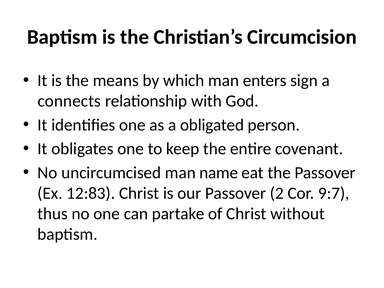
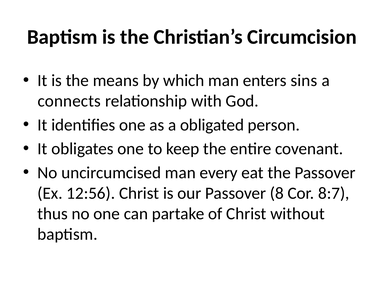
sign: sign -> sins
name: name -> every
12:83: 12:83 -> 12:56
2: 2 -> 8
9:7: 9:7 -> 8:7
